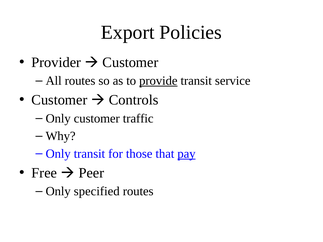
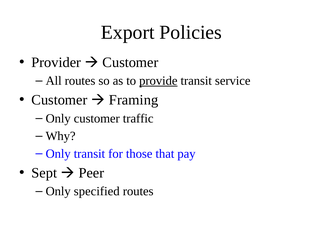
Controls: Controls -> Framing
pay underline: present -> none
Free: Free -> Sept
